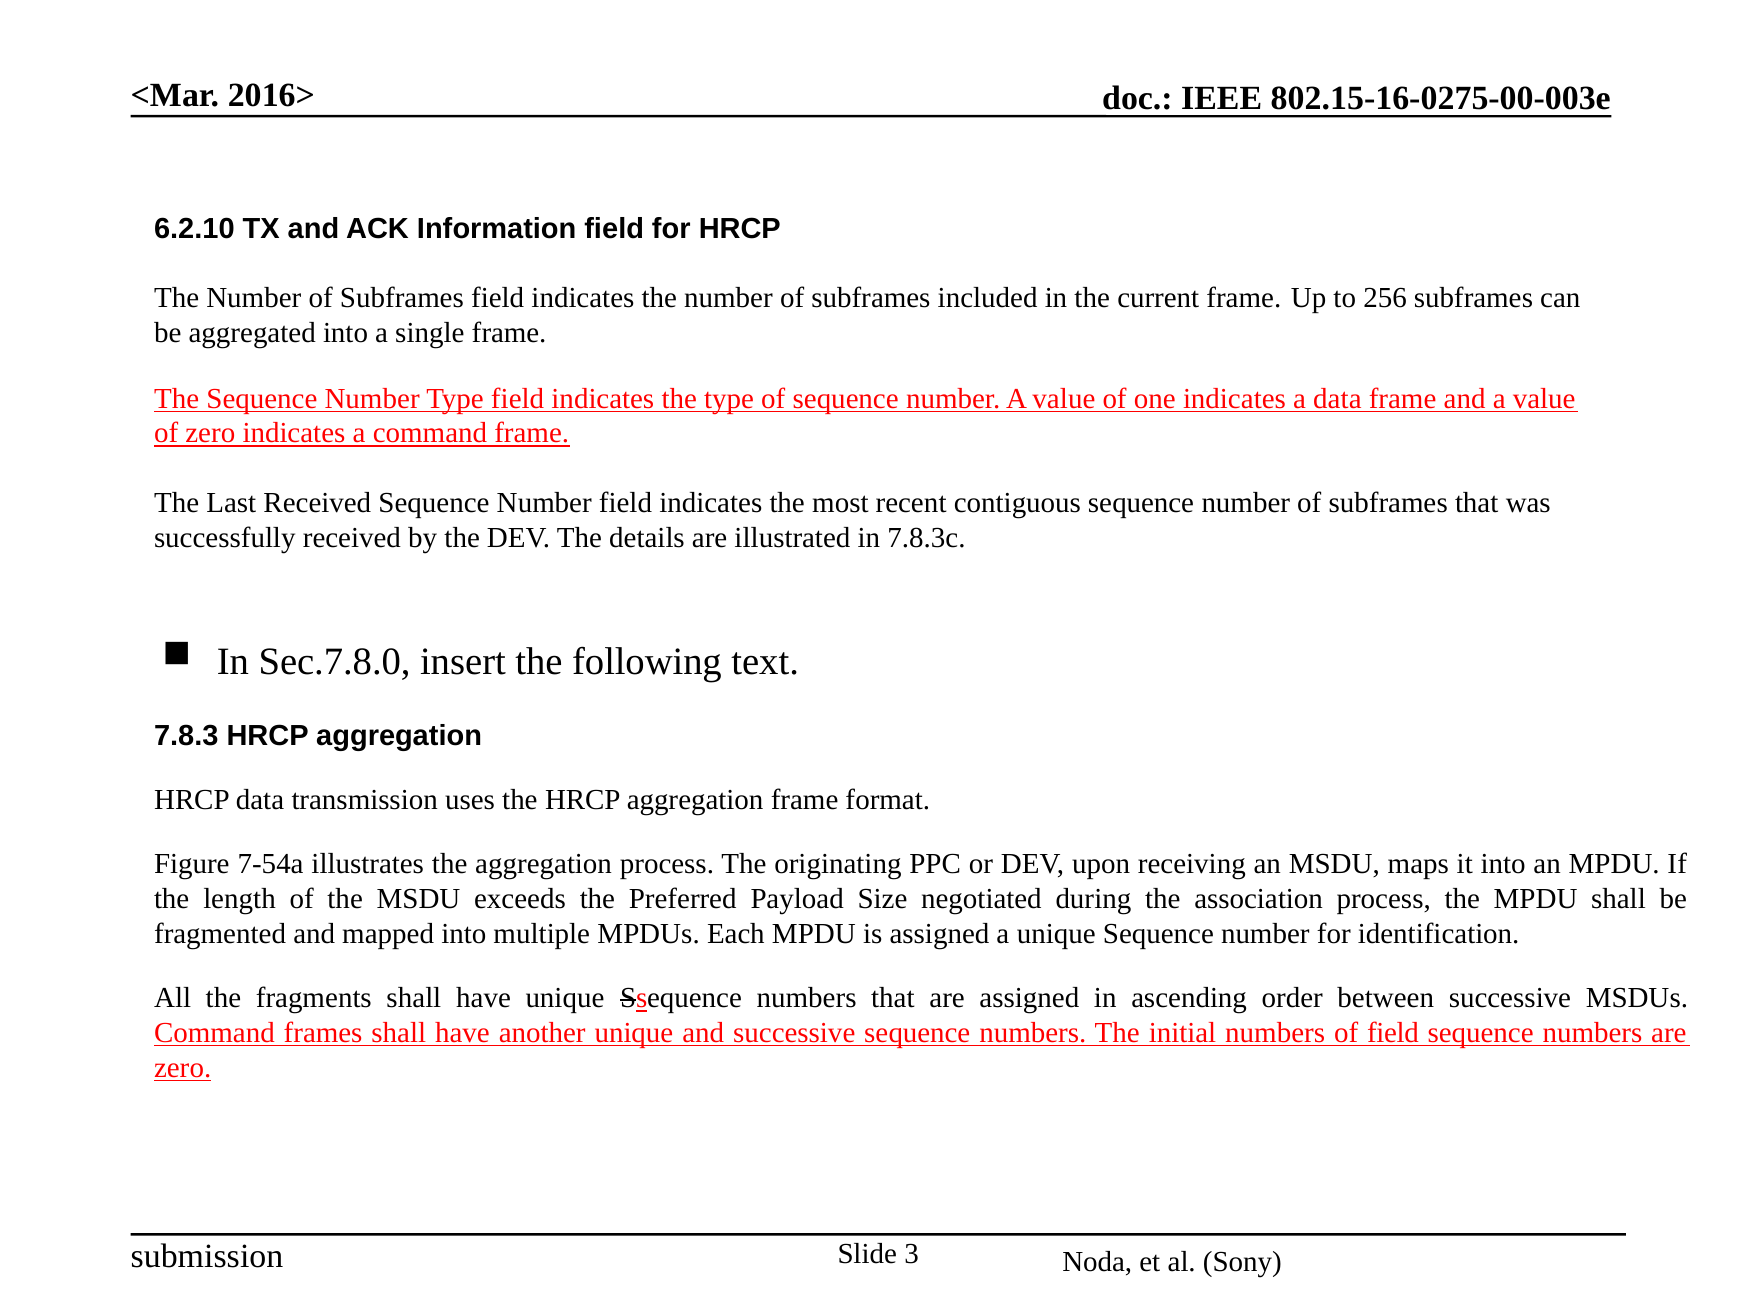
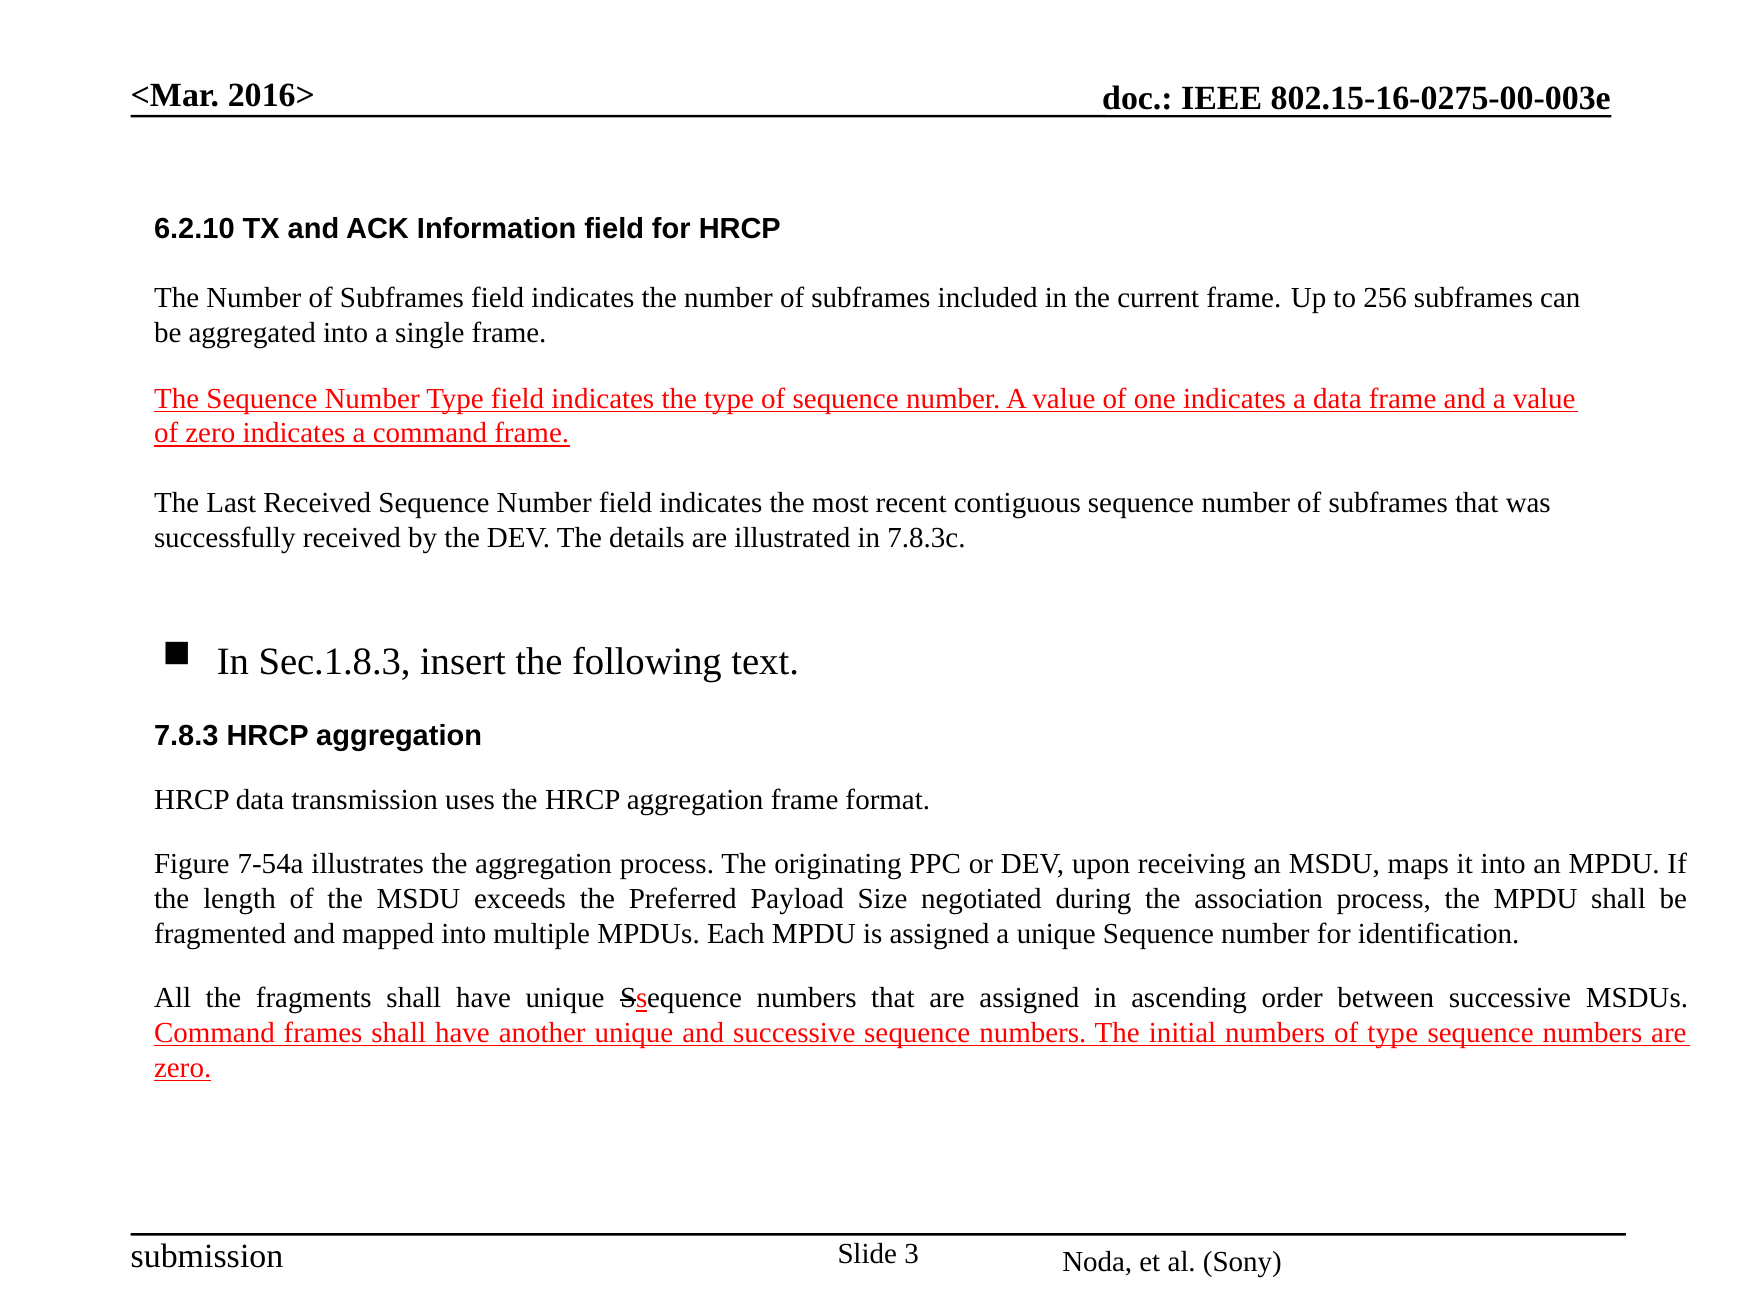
Sec.7.8.0: Sec.7.8.0 -> Sec.1.8.3
of field: field -> type
